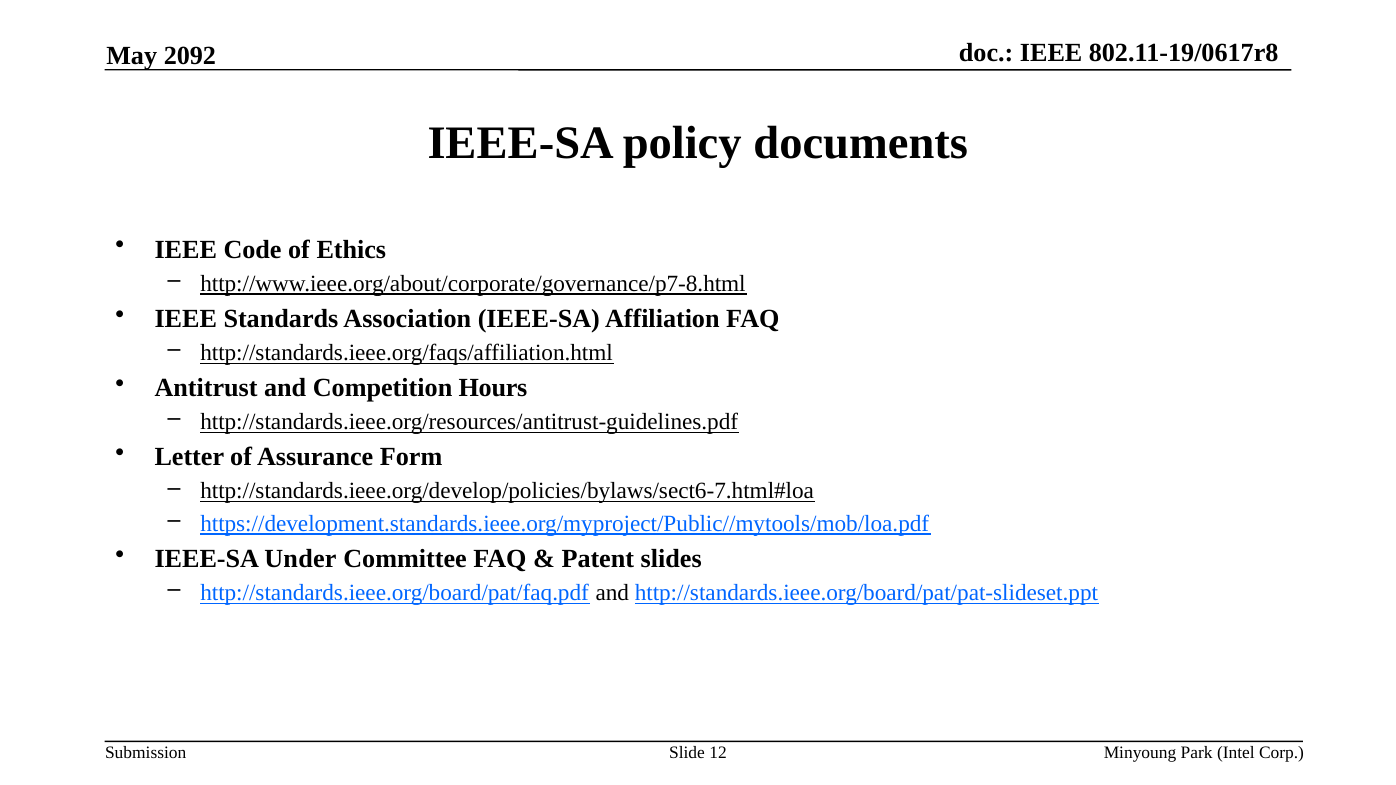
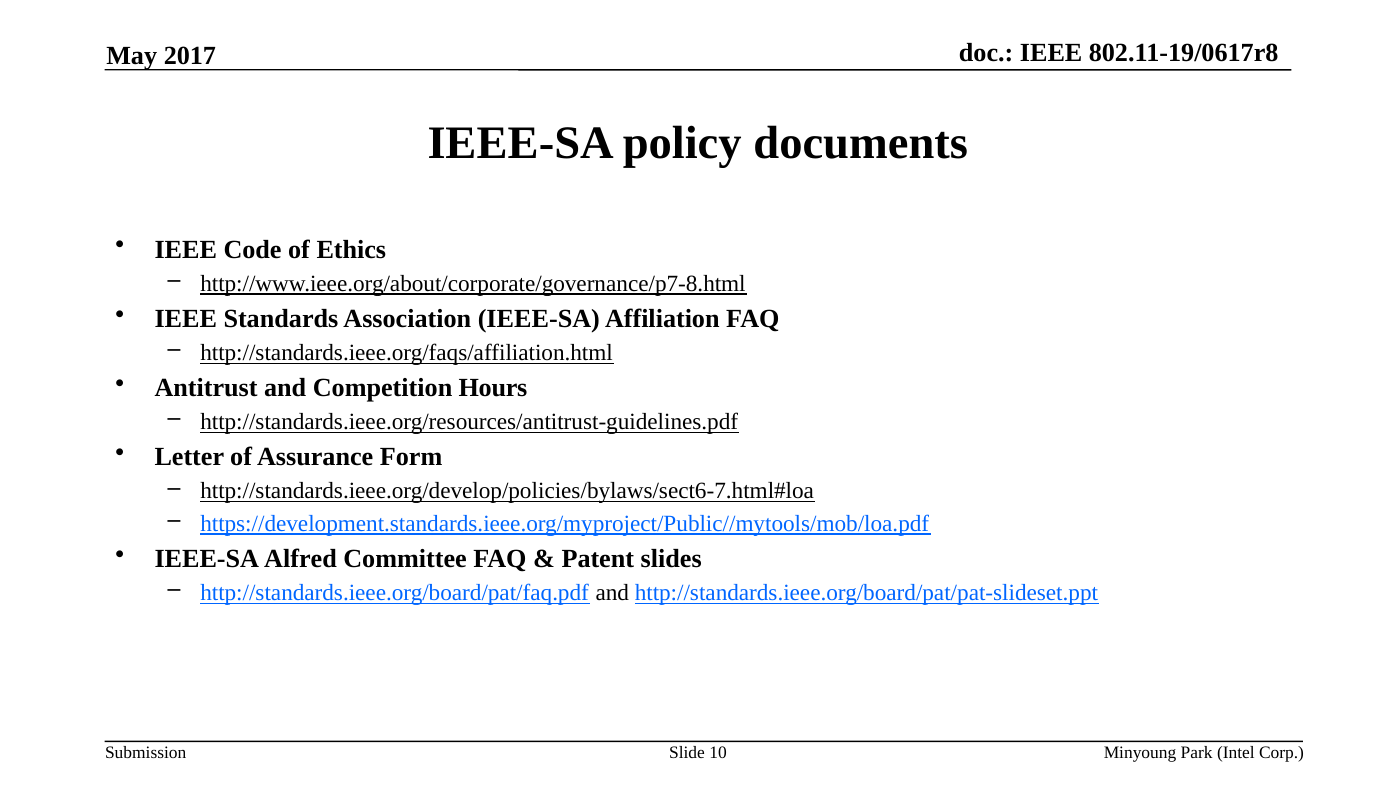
2092: 2092 -> 2017
Under: Under -> Alfred
12: 12 -> 10
